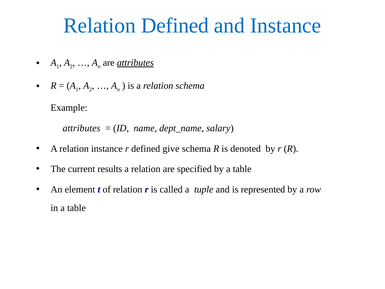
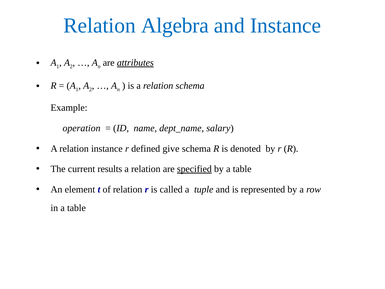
Relation Defined: Defined -> Algebra
attributes at (81, 128): attributes -> operation
specified underline: none -> present
